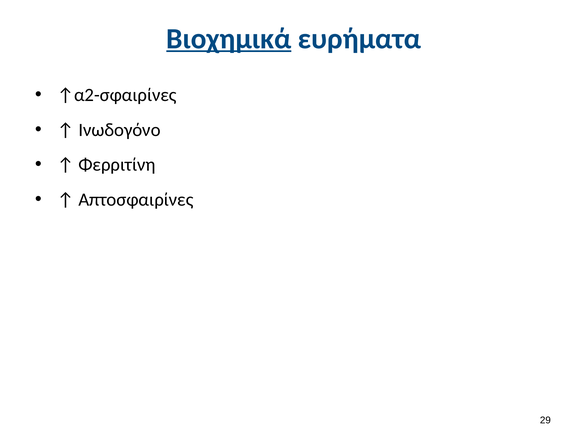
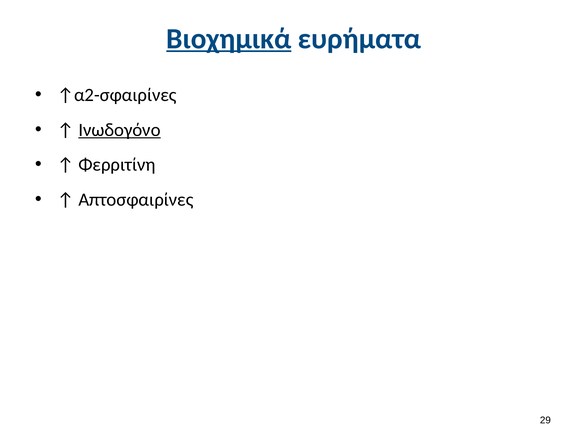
Ινωδογόνο underline: none -> present
